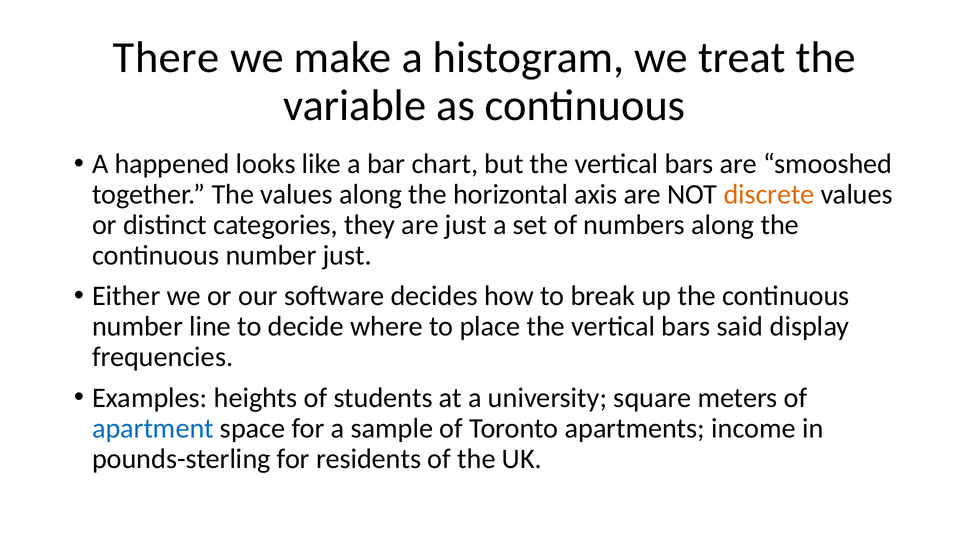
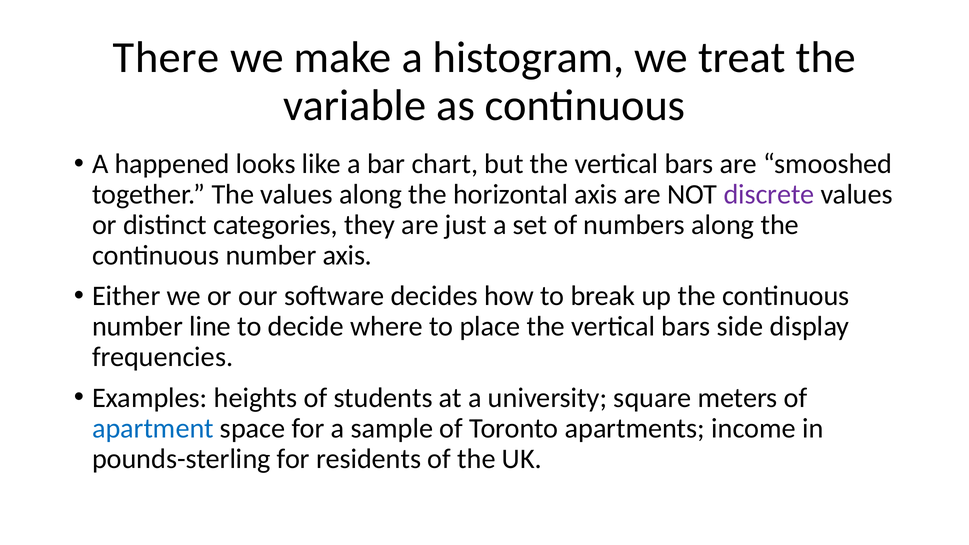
discrete colour: orange -> purple
number just: just -> axis
said: said -> side
